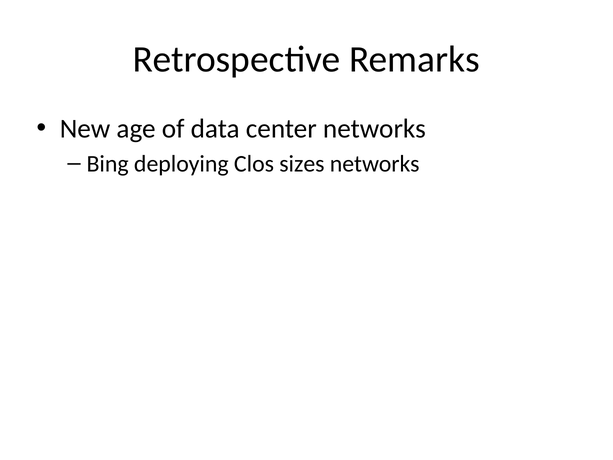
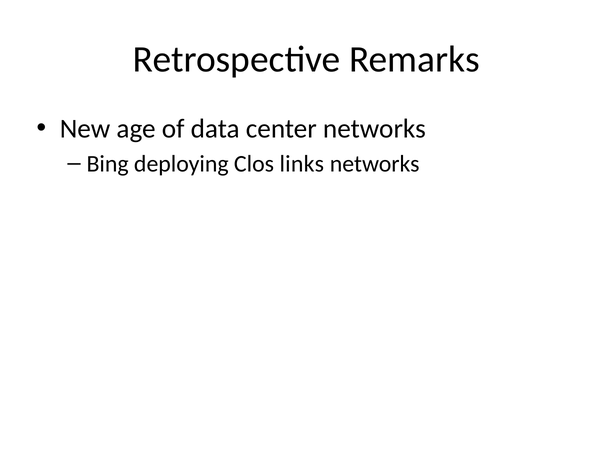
sizes: sizes -> links
